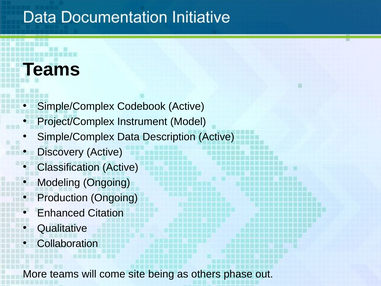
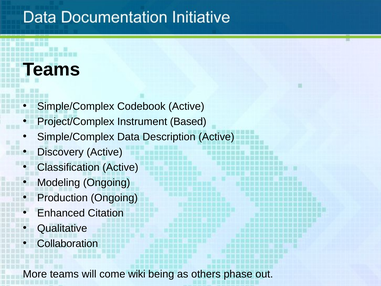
Model: Model -> Based
site: site -> wiki
